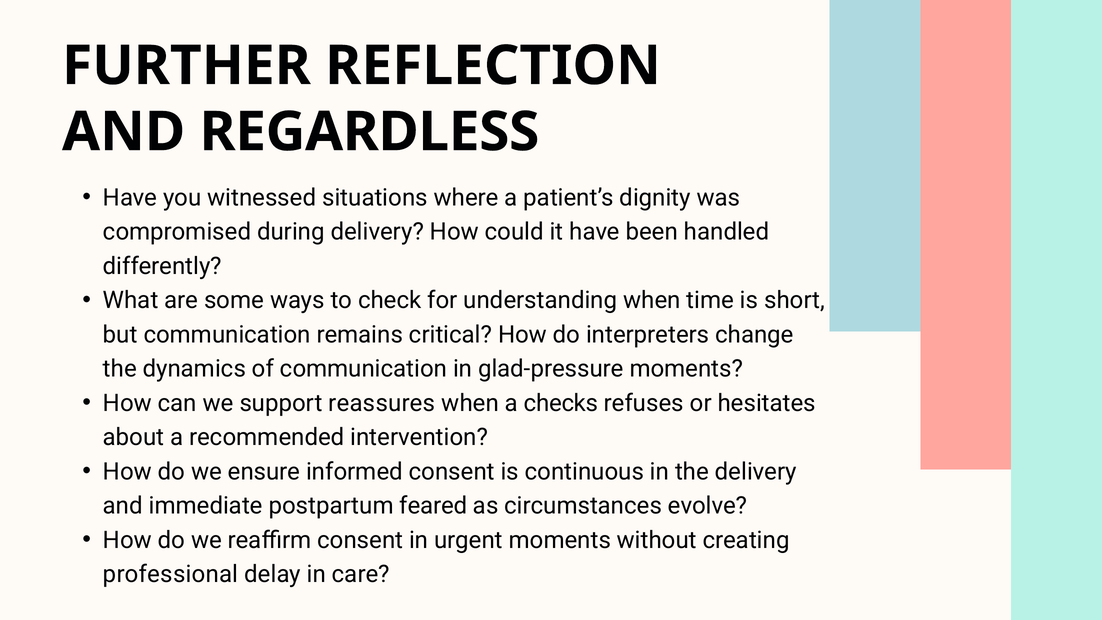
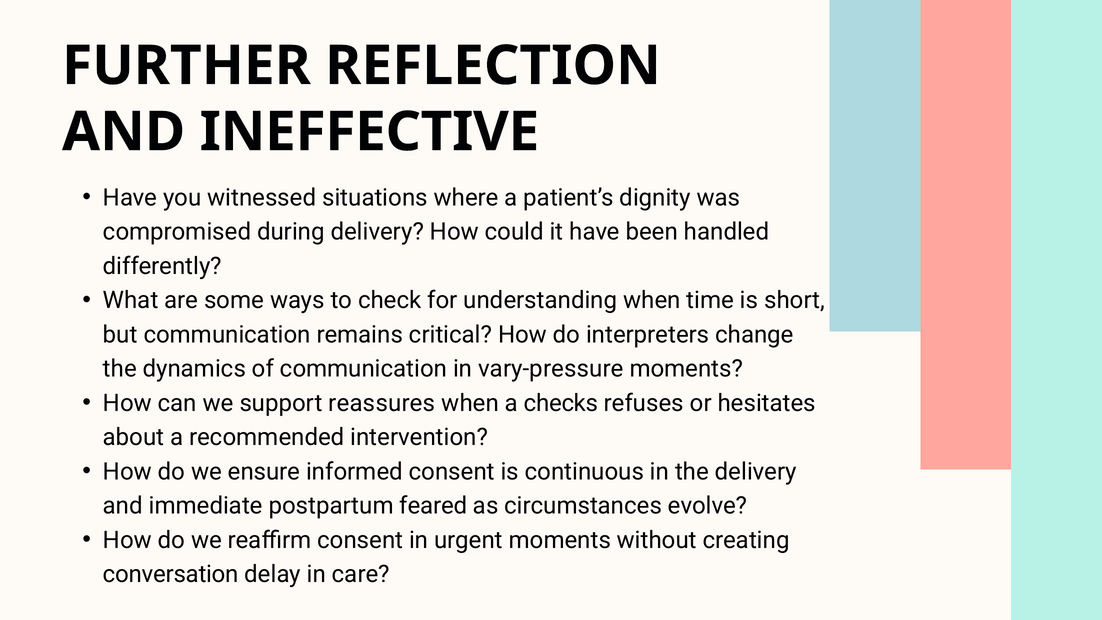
REGARDLESS: REGARDLESS -> INEFFECTIVE
glad-pressure: glad-pressure -> vary-pressure
professional: professional -> conversation
